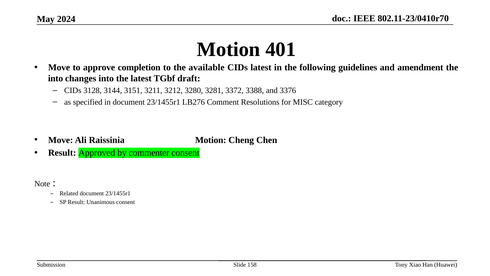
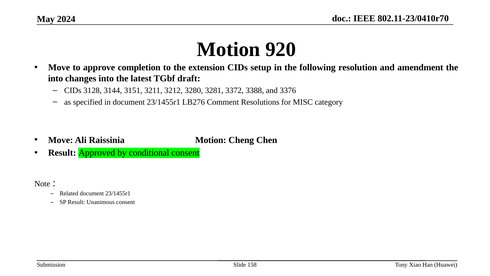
401: 401 -> 920
available: available -> extension
CIDs latest: latest -> setup
guidelines: guidelines -> resolution
commenter: commenter -> conditional
